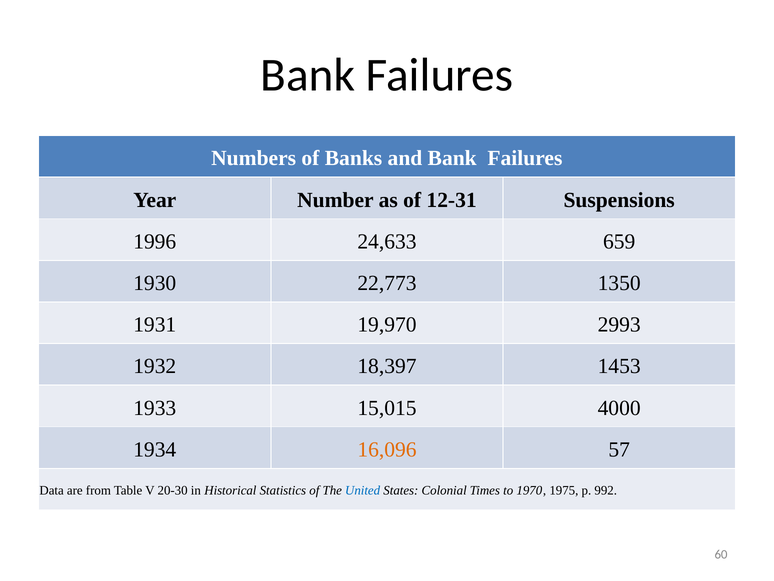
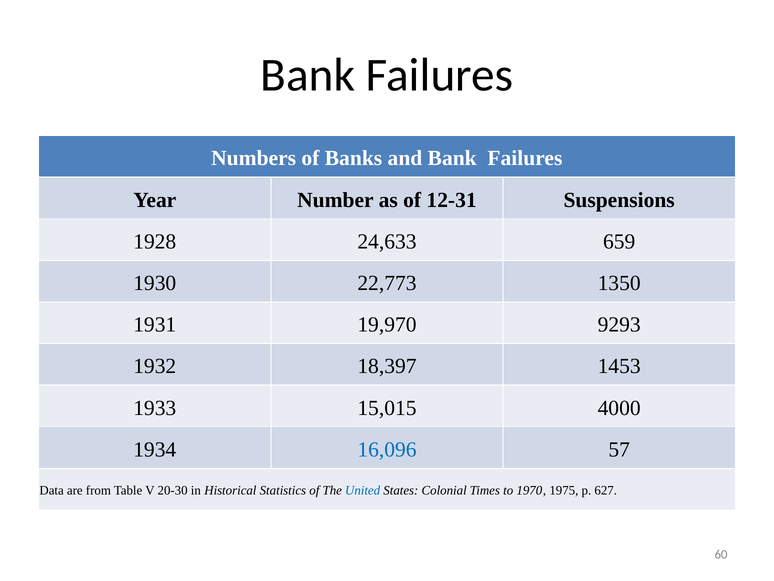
1996: 1996 -> 1928
2993: 2993 -> 9293
16,096 colour: orange -> blue
992: 992 -> 627
